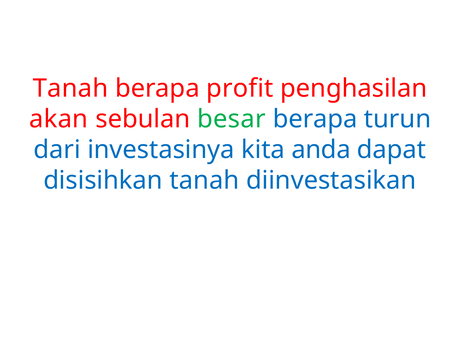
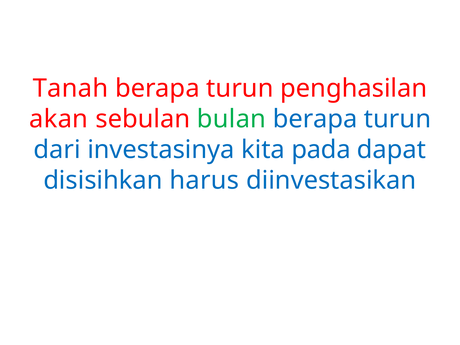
profit at (240, 88): profit -> turun
besar: besar -> bulan
anda: anda -> pada
disisihkan tanah: tanah -> harus
